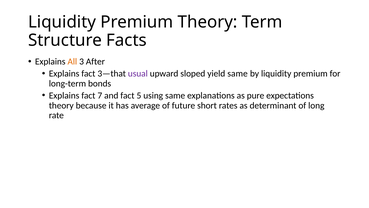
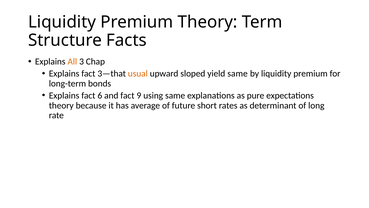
After: After -> Chap
usual colour: purple -> orange
7: 7 -> 6
5: 5 -> 9
